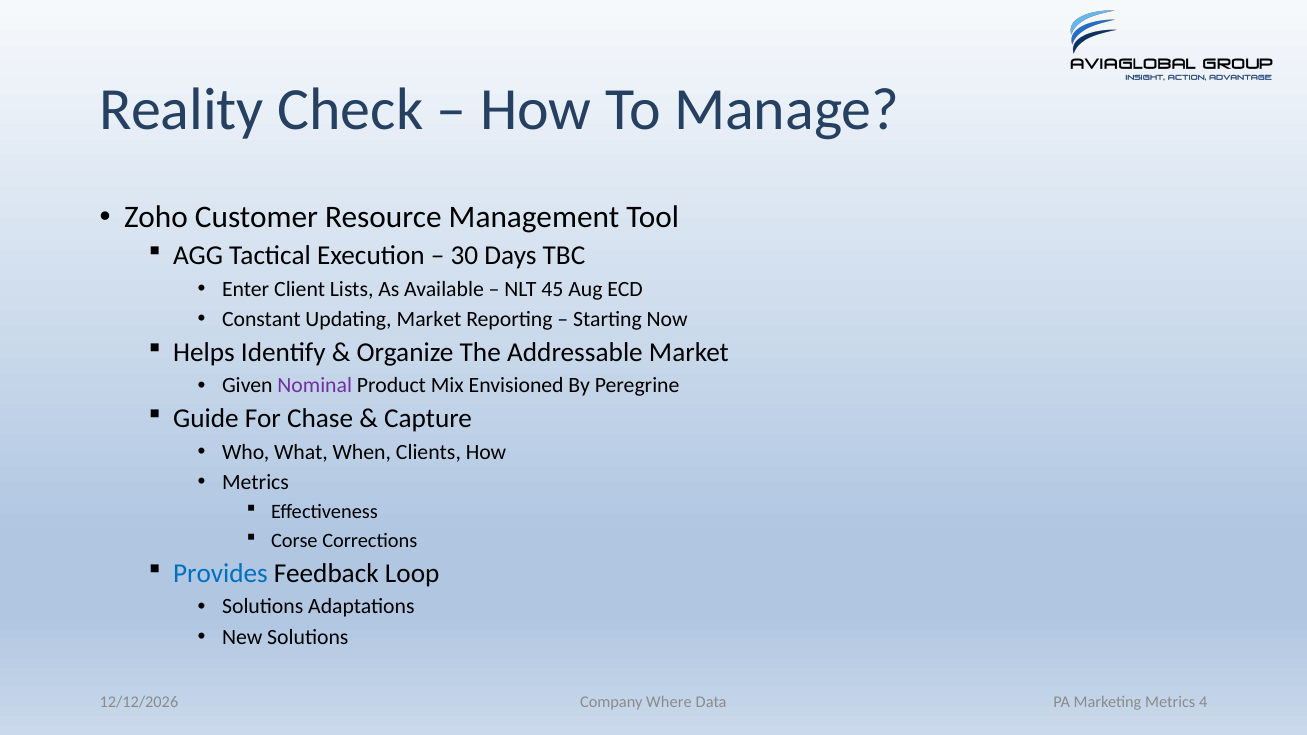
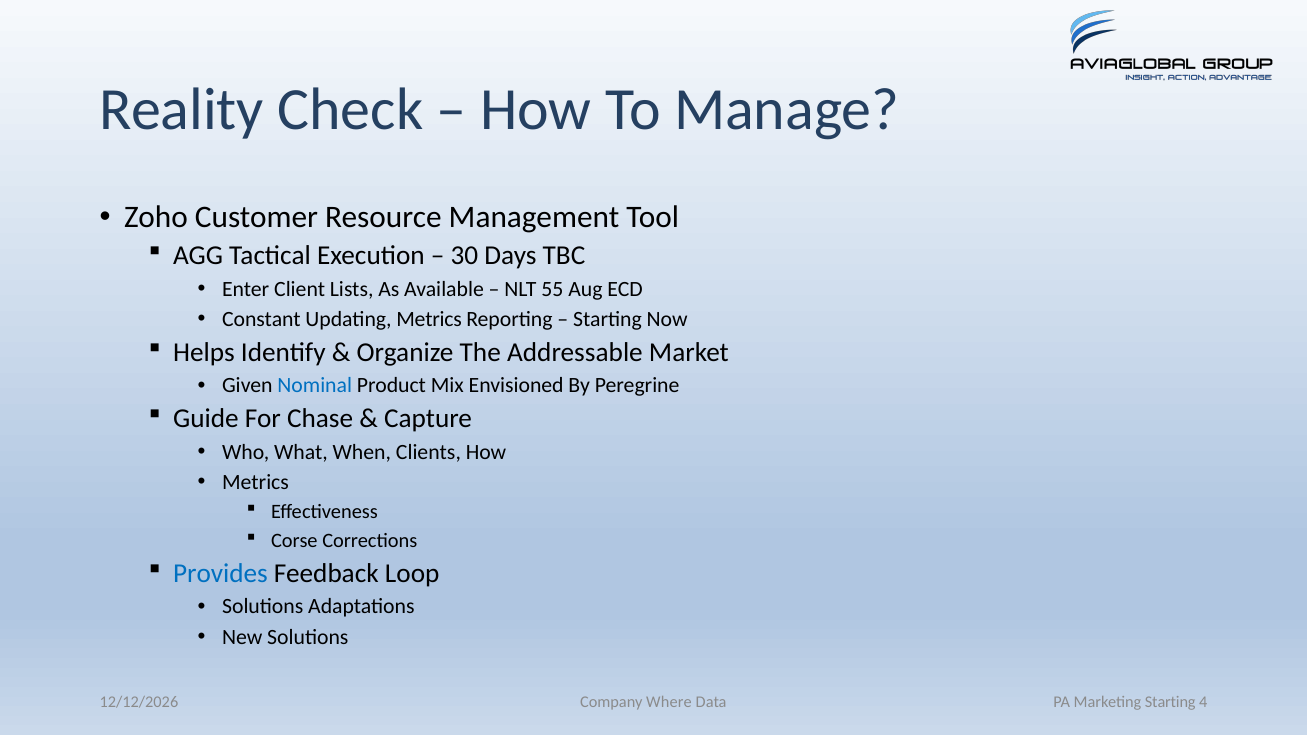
45: 45 -> 55
Updating Market: Market -> Metrics
Nominal colour: purple -> blue
Marketing Metrics: Metrics -> Starting
